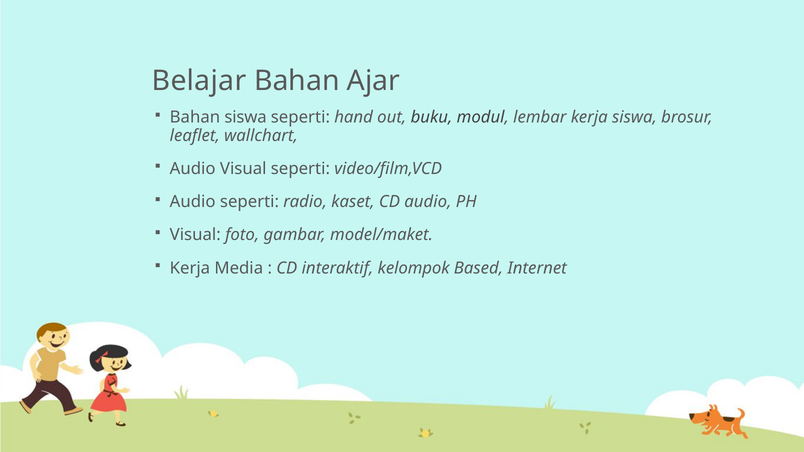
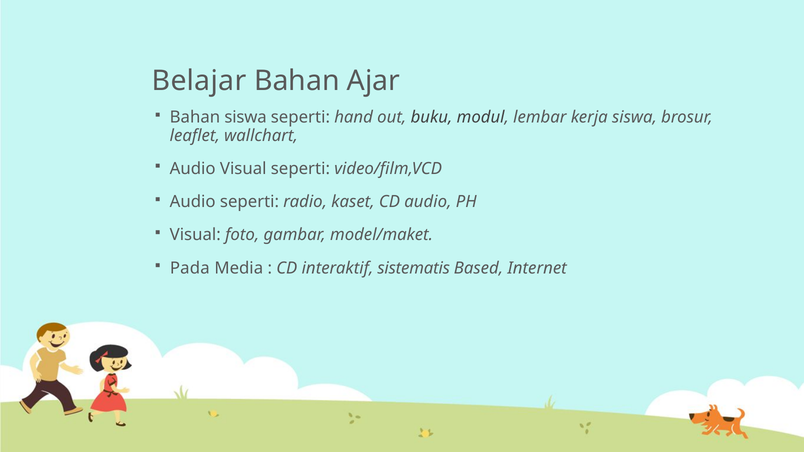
Kerja at (190, 268): Kerja -> Pada
kelompok: kelompok -> sistematis
